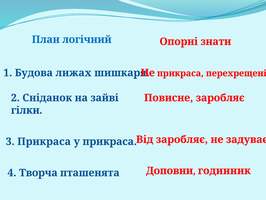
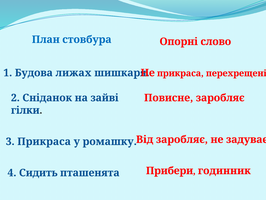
логічний: логічний -> стовбура
знати: знати -> слово
у прикраса: прикраса -> ромашку
Творча: Творча -> Сидить
Доповни: Доповни -> Прибери
